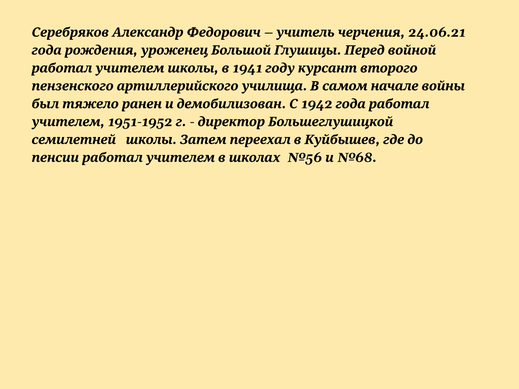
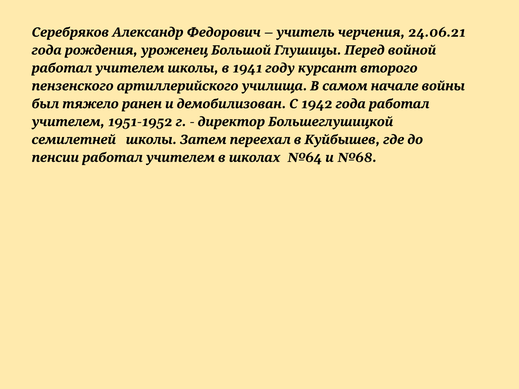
№56: №56 -> №64
